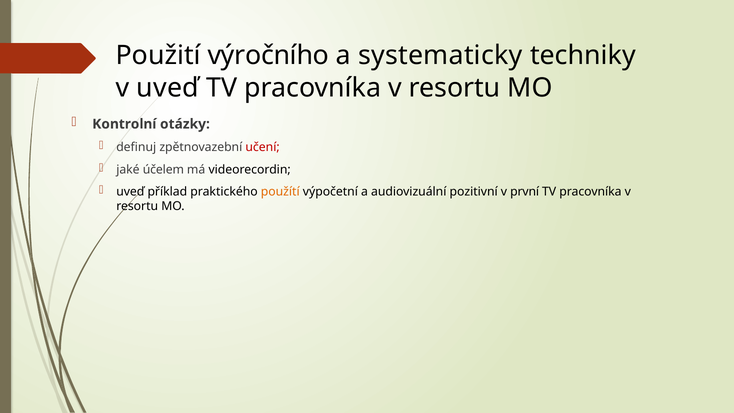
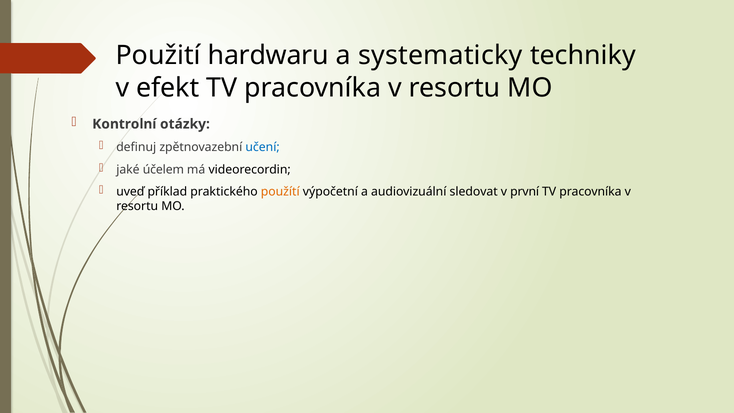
výročního: výročního -> hardwaru
v uveď: uveď -> efekt
učení colour: red -> blue
pozitivní: pozitivní -> sledovat
